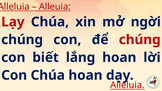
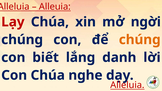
chúng at (140, 40) colour: red -> orange
lắng hoan: hoan -> danh
Chúa hoan: hoan -> nghe
